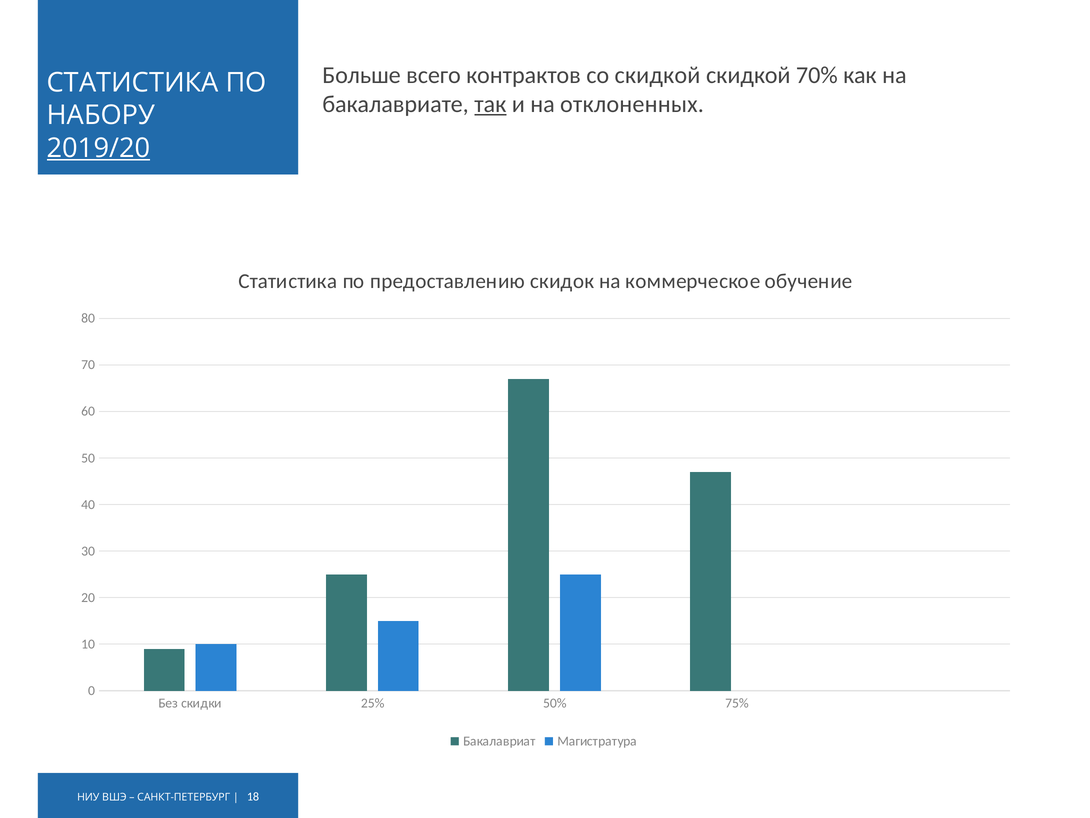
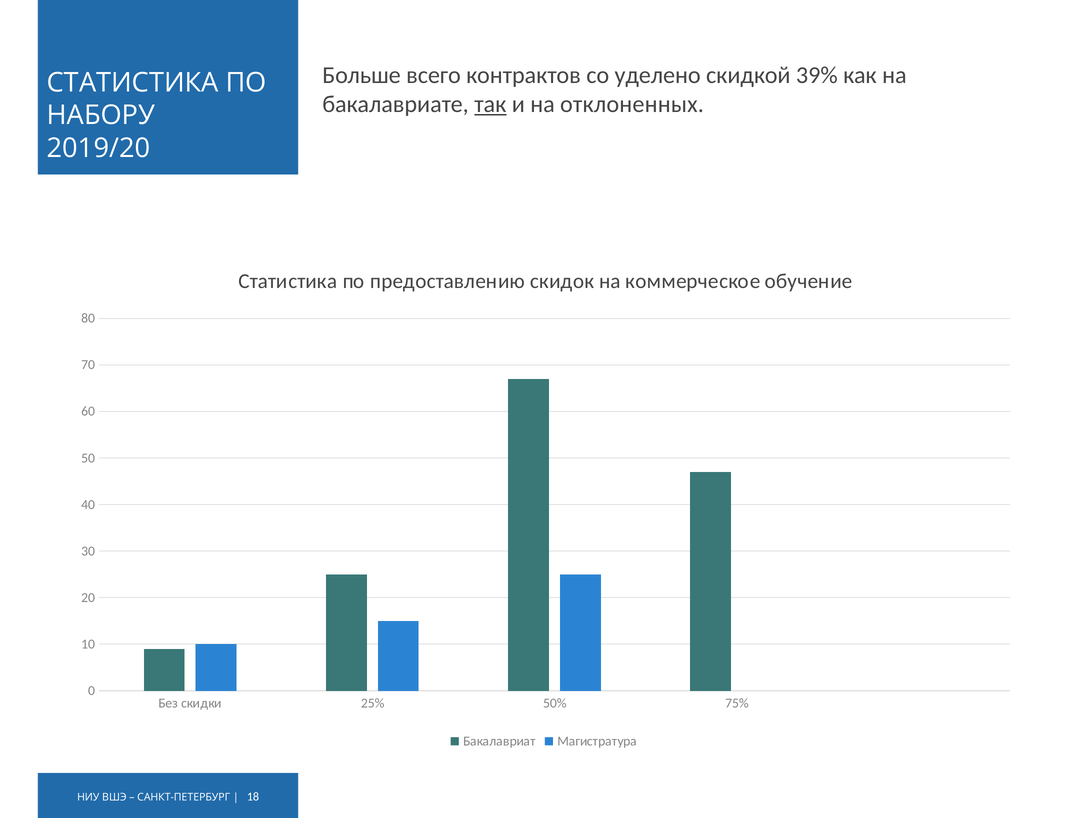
со скидкой: скидкой -> уделено
70%: 70% -> 39%
2019/20 underline: present -> none
